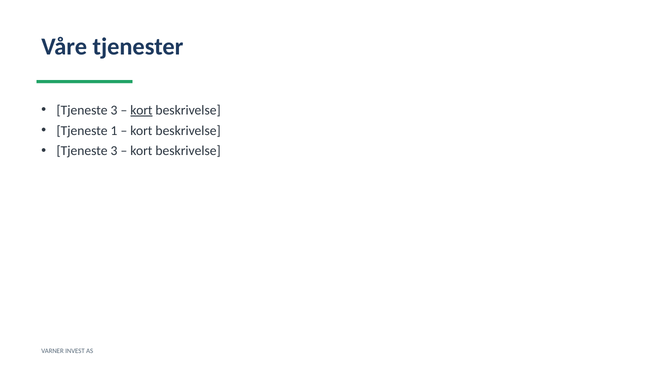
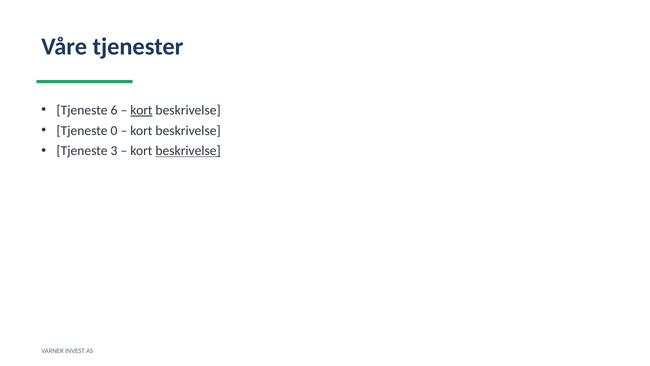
3 at (114, 110): 3 -> 6
1: 1 -> 0
beskrivelse at (188, 151) underline: none -> present
